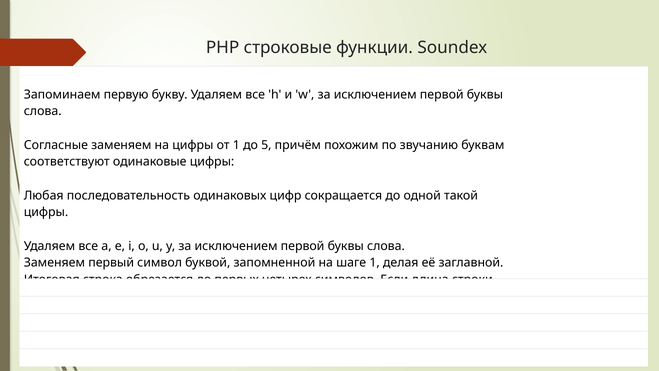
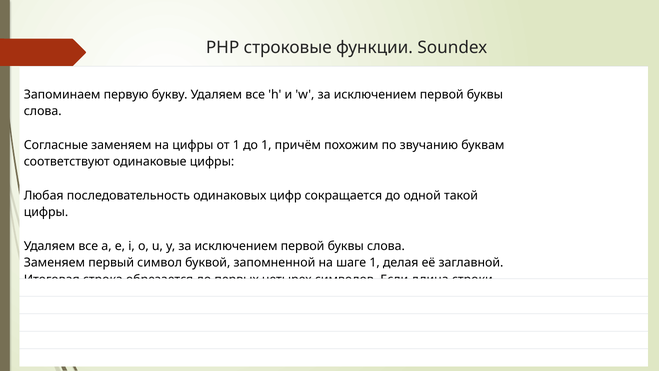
до 5: 5 -> 1
